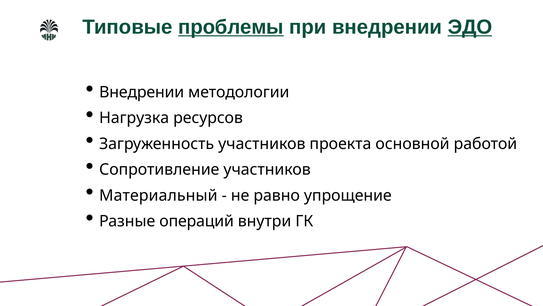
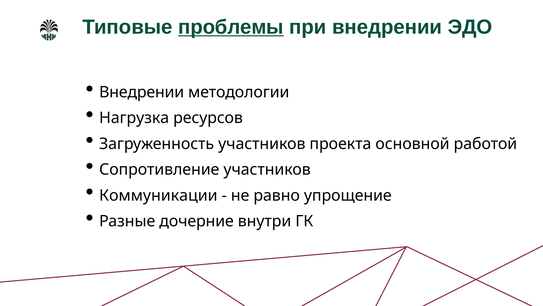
ЭДО underline: present -> none
Материальный: Материальный -> Коммуникации
операций: операций -> дочерние
